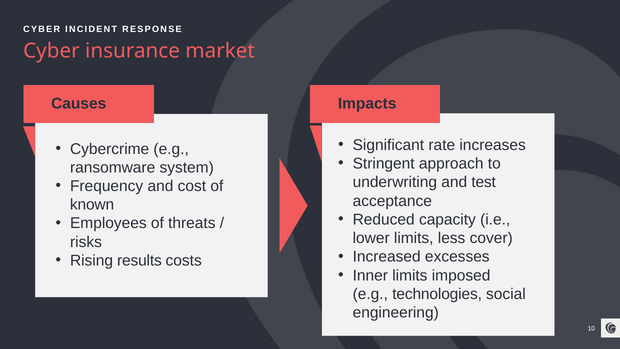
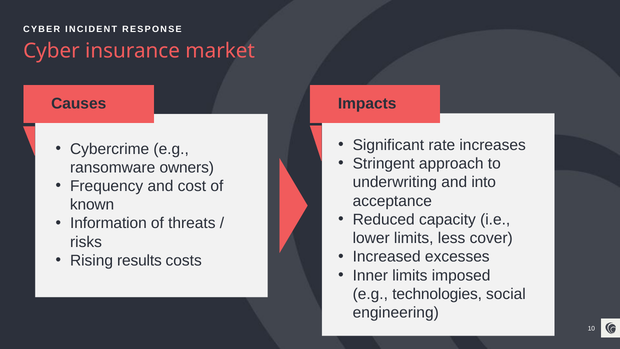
system: system -> owners
test: test -> into
Employees: Employees -> Information
